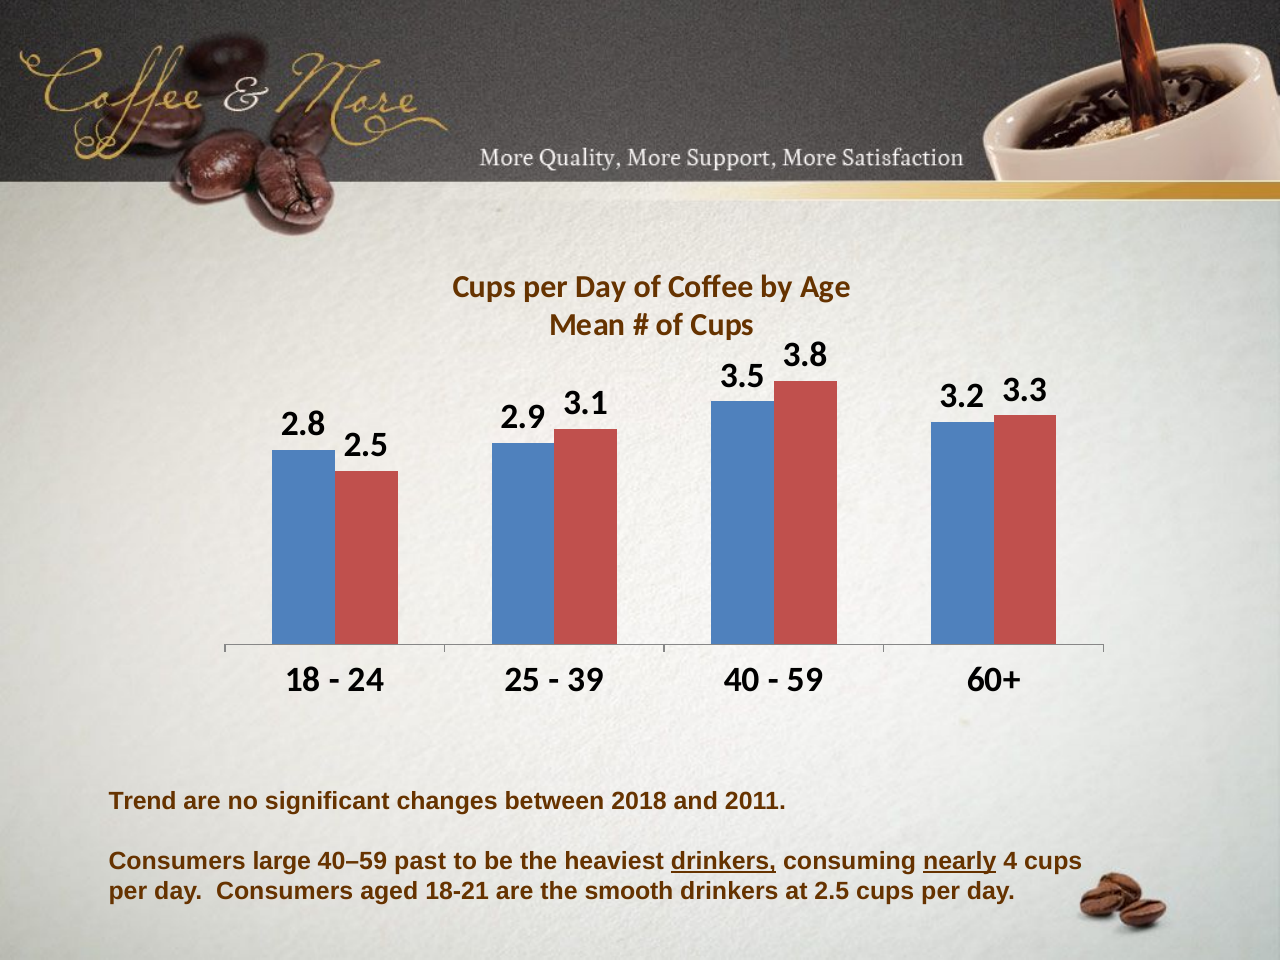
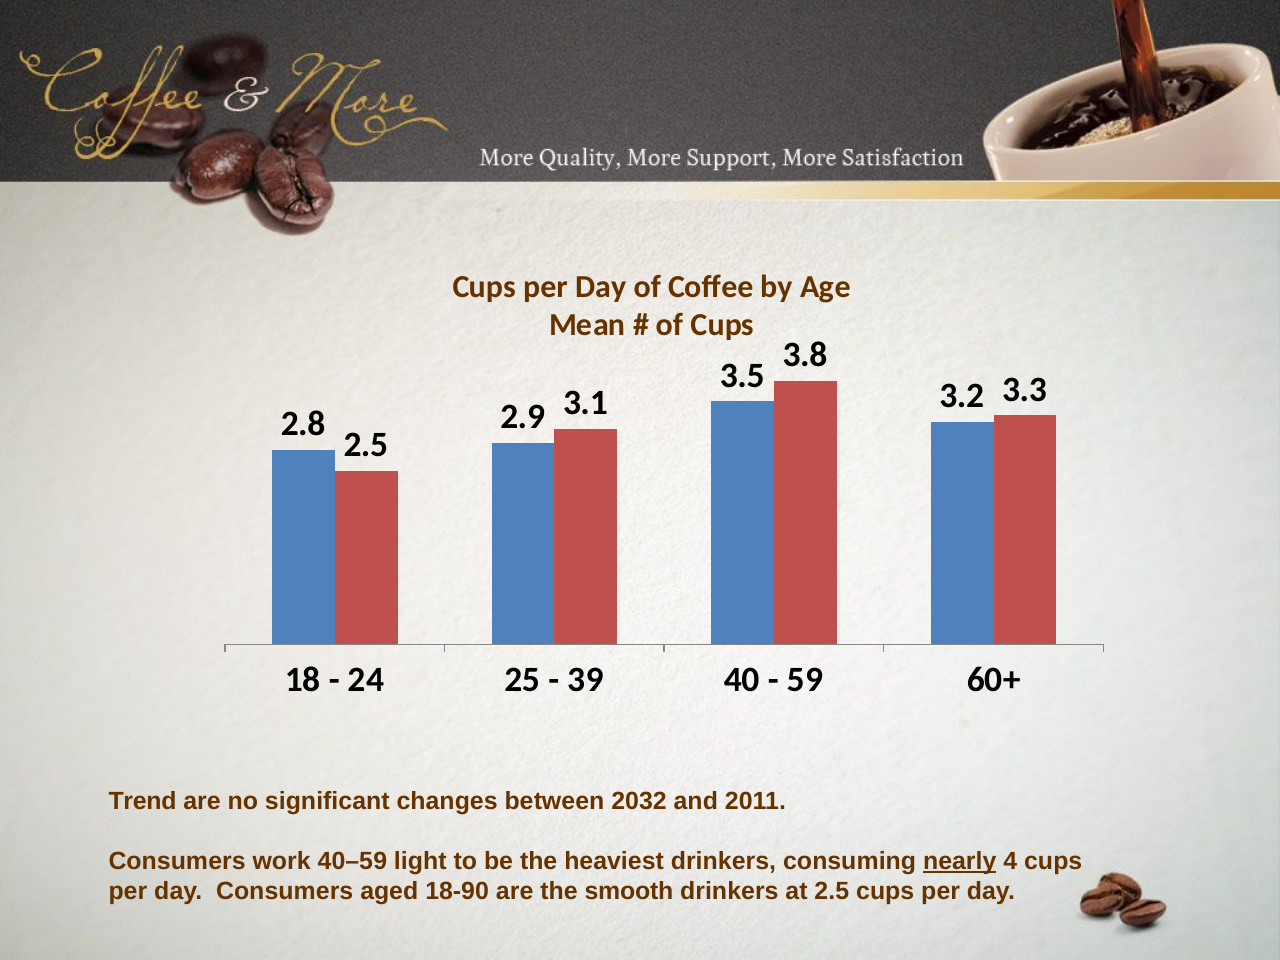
2018: 2018 -> 2032
large: large -> work
past: past -> light
drinkers at (723, 861) underline: present -> none
18-21: 18-21 -> 18-90
